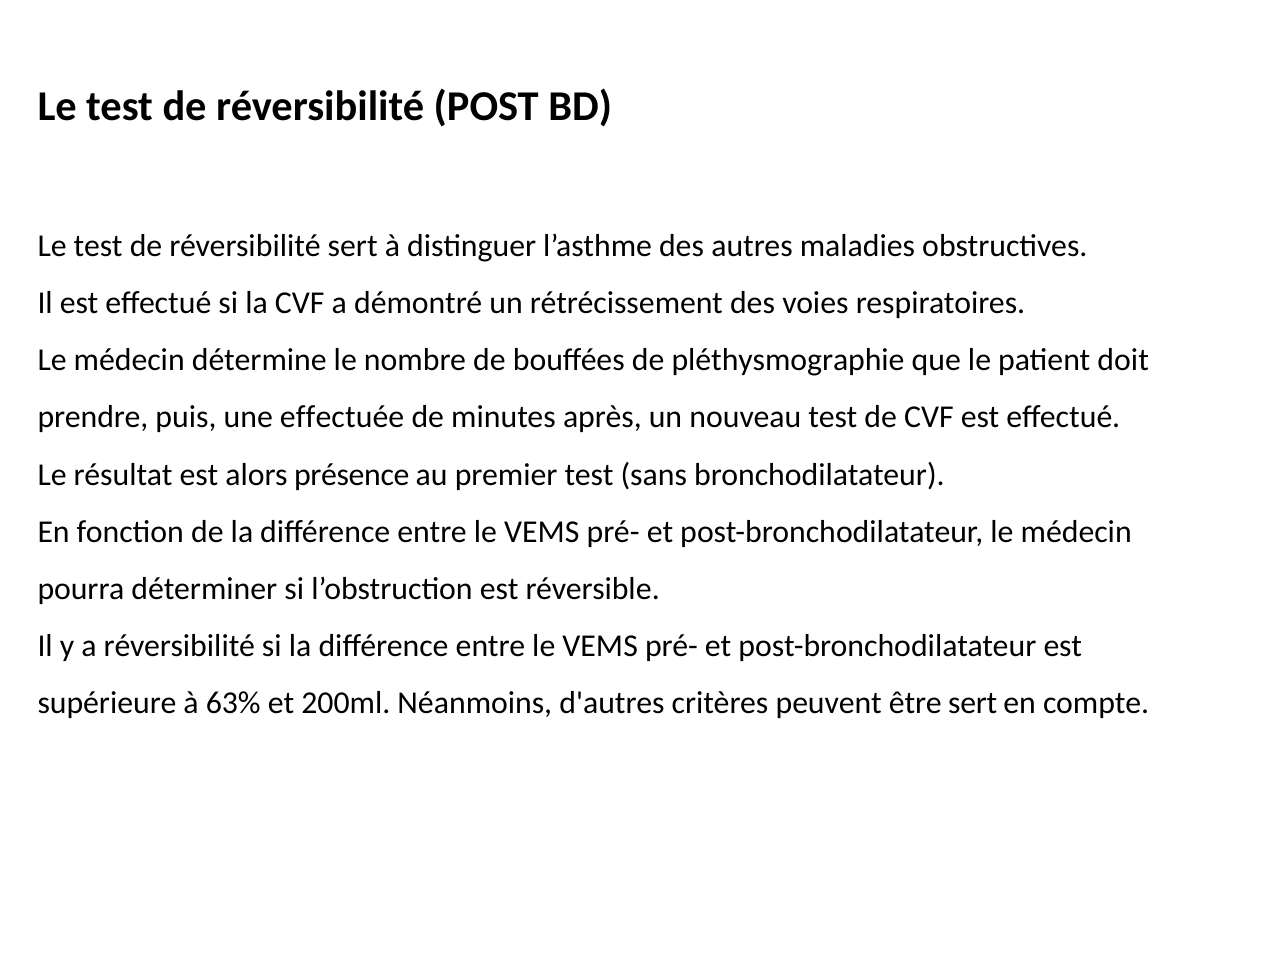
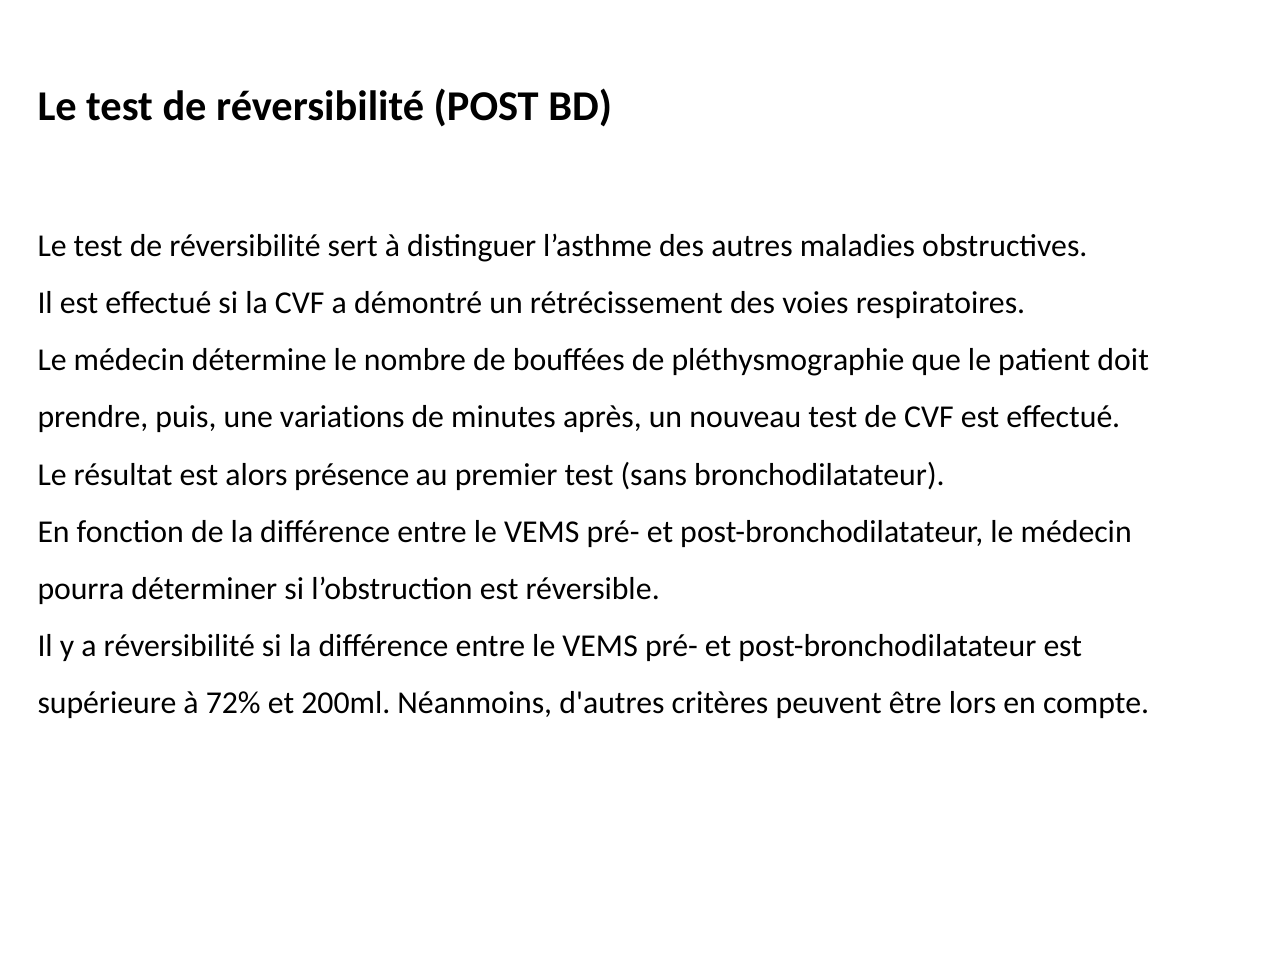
effectuée: effectuée -> variations
63%: 63% -> 72%
être sert: sert -> lors
